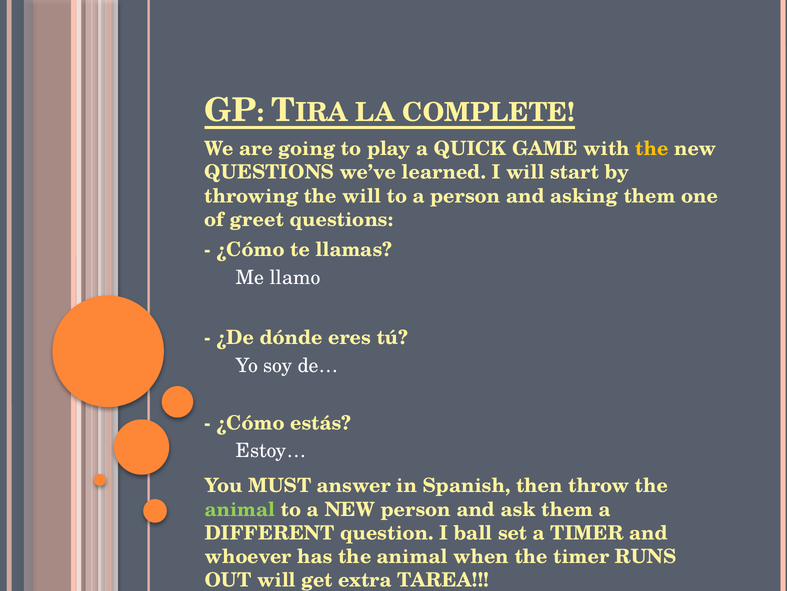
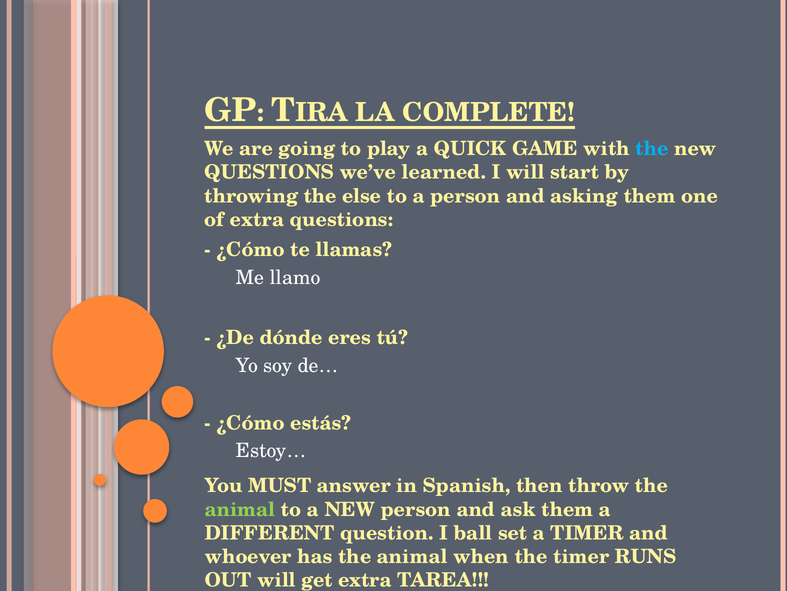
the at (652, 149) colour: yellow -> light blue
the will: will -> else
of greet: greet -> extra
